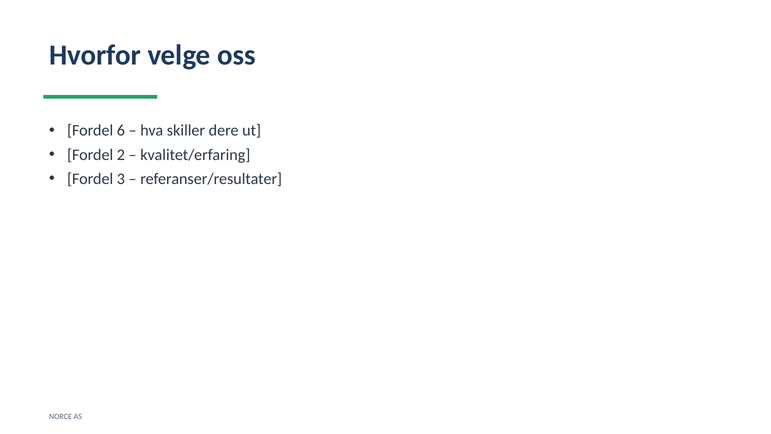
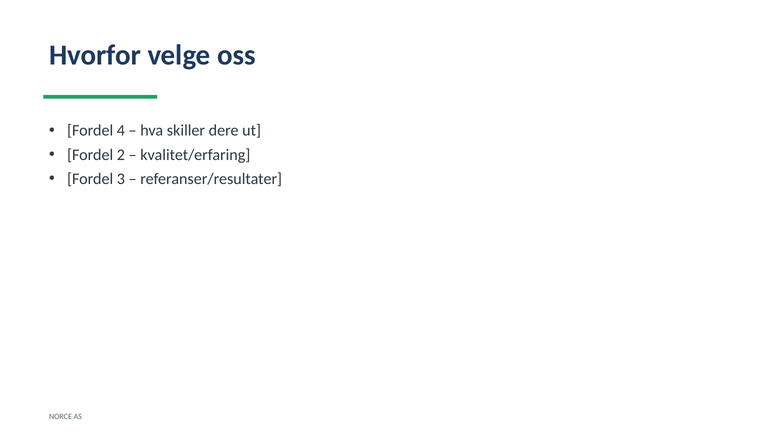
6: 6 -> 4
